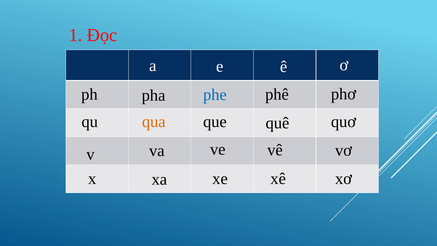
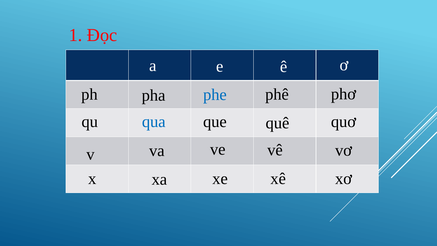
qua colour: orange -> blue
